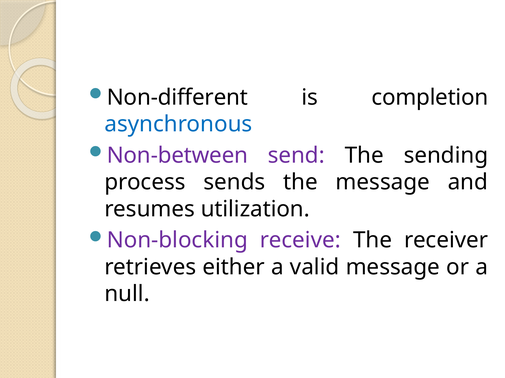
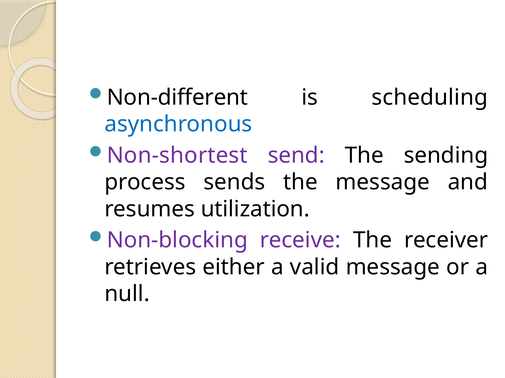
completion: completion -> scheduling
Non-between: Non-between -> Non-shortest
